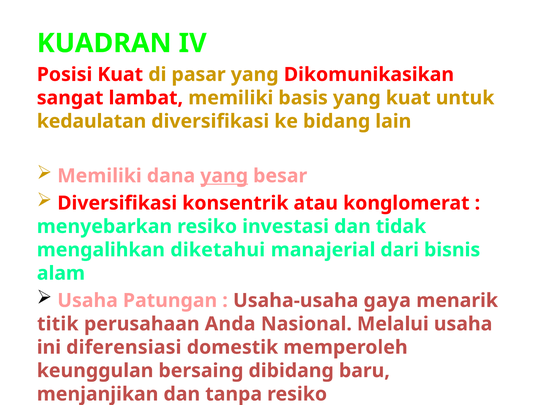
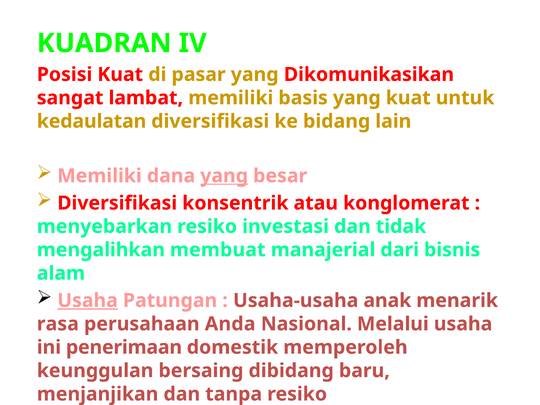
diketahui: diketahui -> membuat
Usaha at (88, 301) underline: none -> present
gaya: gaya -> anak
titik: titik -> rasa
diferensiasi: diferensiasi -> penerimaan
